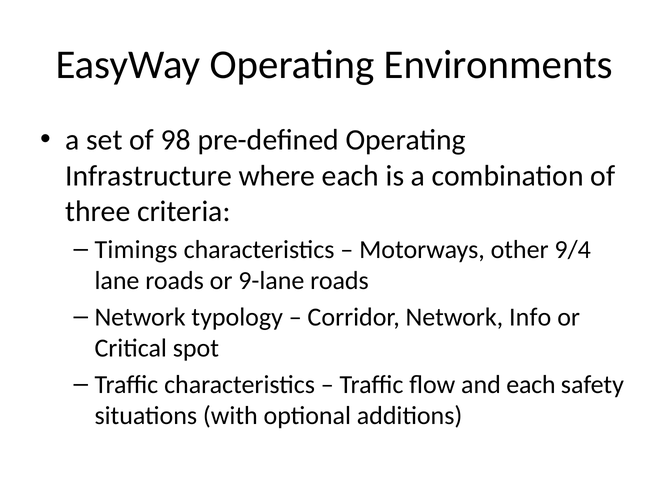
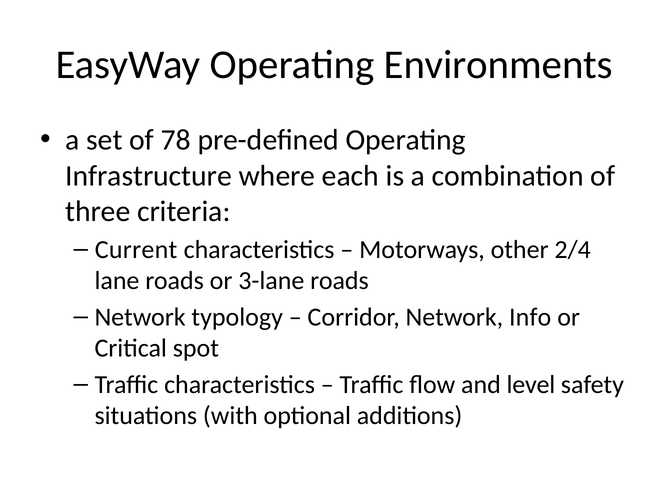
98: 98 -> 78
Timings: Timings -> Current
9/4: 9/4 -> 2/4
9-lane: 9-lane -> 3-lane
and each: each -> level
